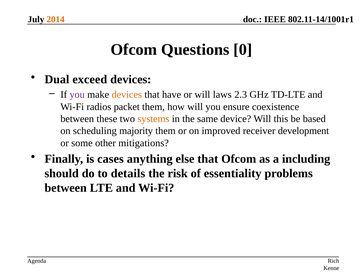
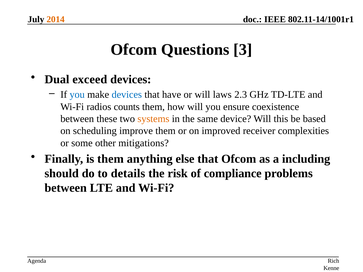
0: 0 -> 3
you at (77, 95) colour: purple -> blue
devices at (127, 95) colour: orange -> blue
packet: packet -> counts
majority: majority -> improve
development: development -> complexities
is cases: cases -> them
essentiality: essentiality -> compliance
